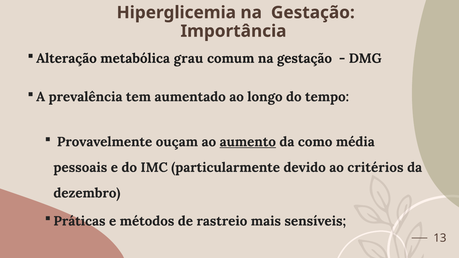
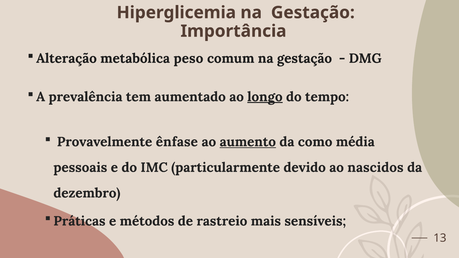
grau: grau -> peso
longo underline: none -> present
ouçam: ouçam -> ênfase
critérios: critérios -> nascidos
